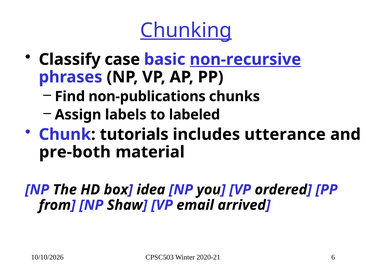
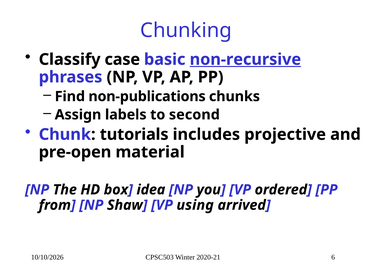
Chunking underline: present -> none
labeled: labeled -> second
utterance: utterance -> projective
pre-both: pre-both -> pre-open
email: email -> using
